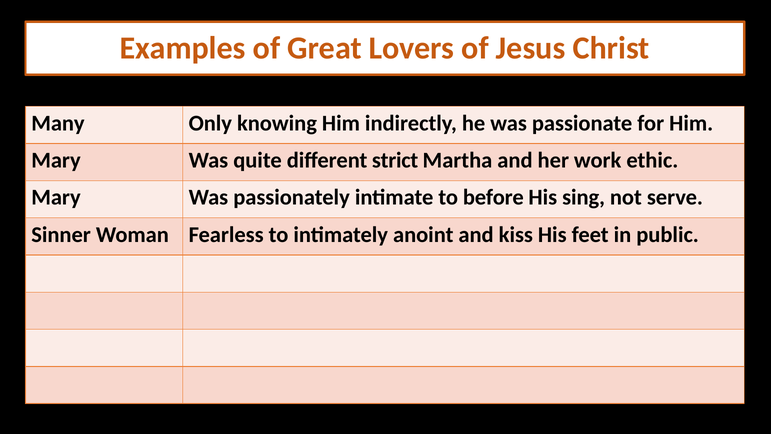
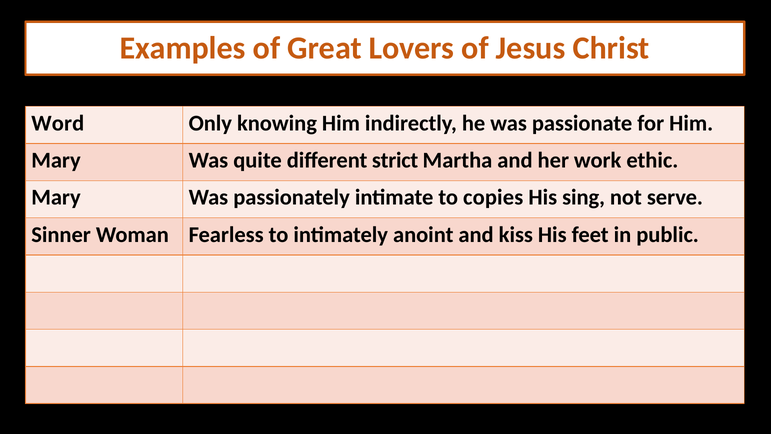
Many: Many -> Word
before: before -> copies
